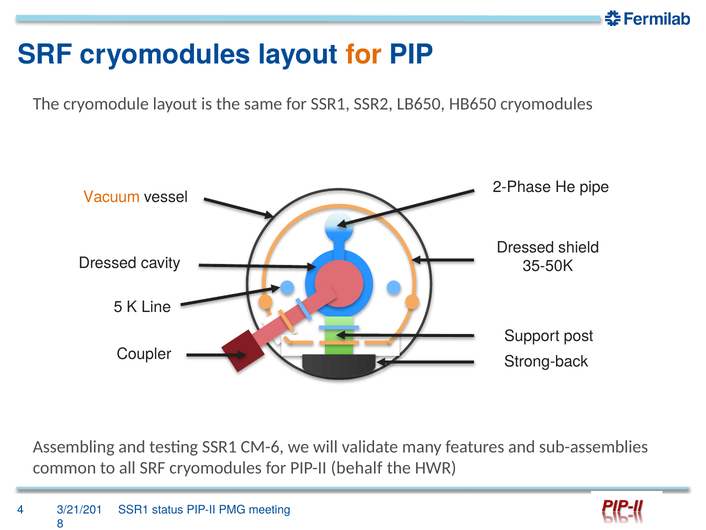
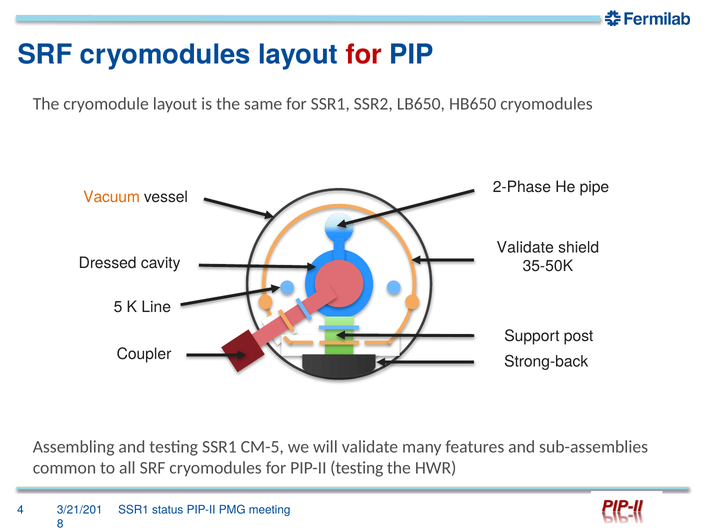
for at (364, 54) colour: orange -> red
Dressed at (525, 247): Dressed -> Validate
CM-6: CM-6 -> CM-5
PIP-II behalf: behalf -> testing
